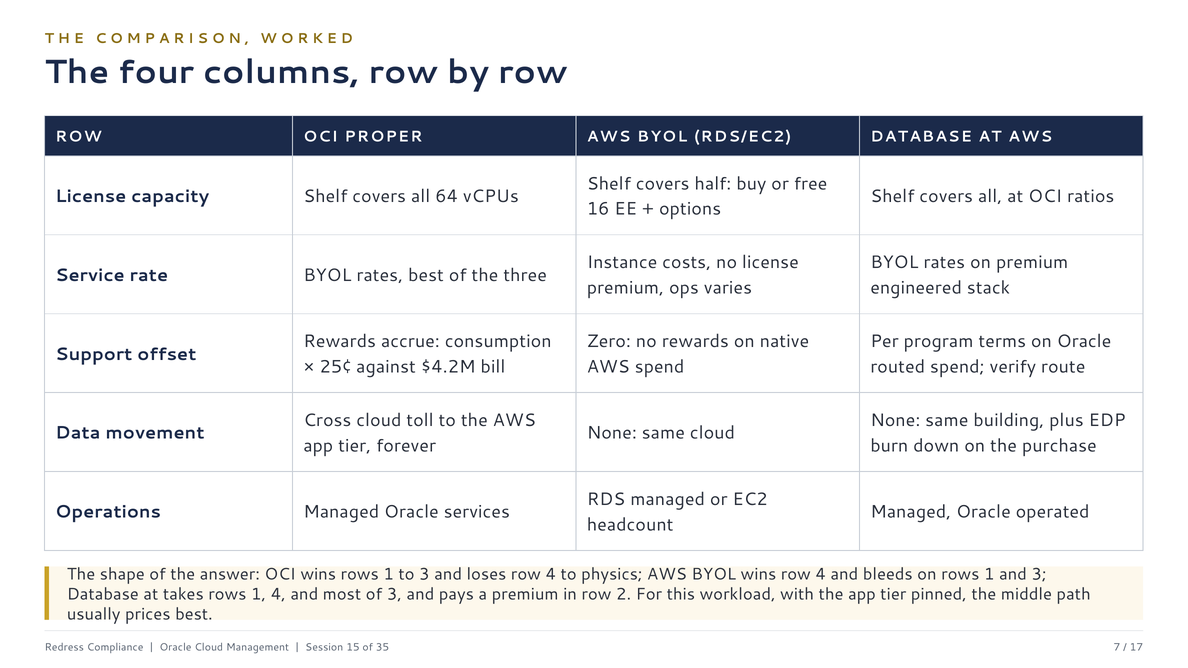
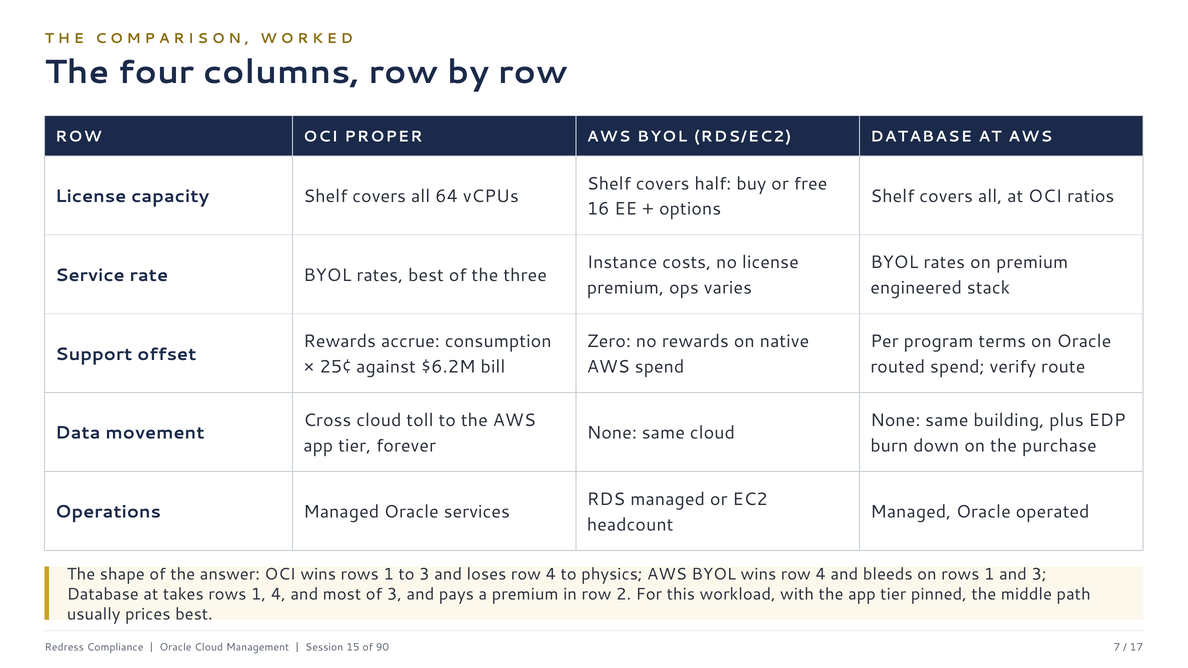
$4.2M: $4.2M -> $6.2M
35: 35 -> 90
